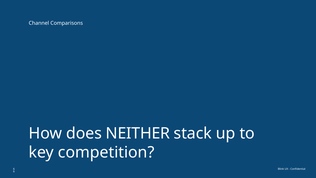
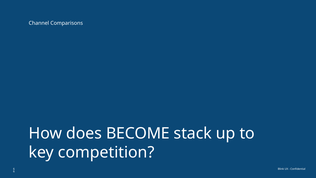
NEITHER: NEITHER -> BECOME
